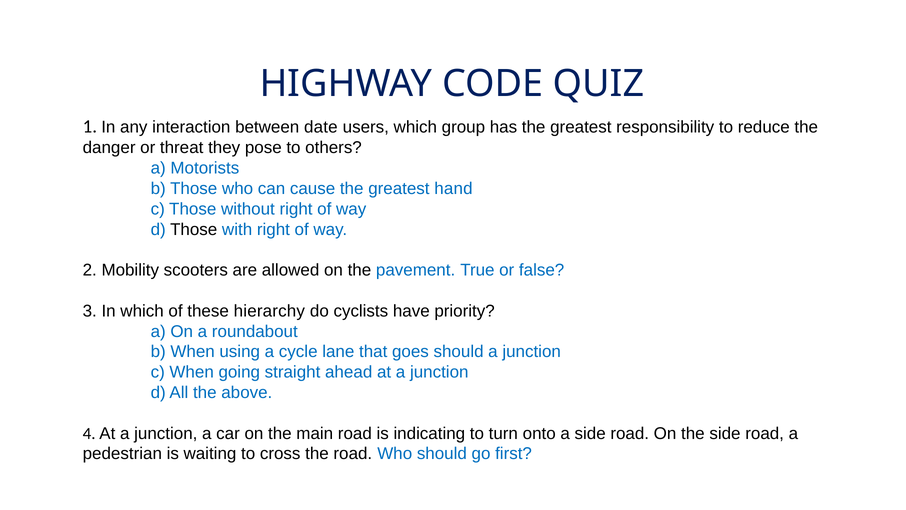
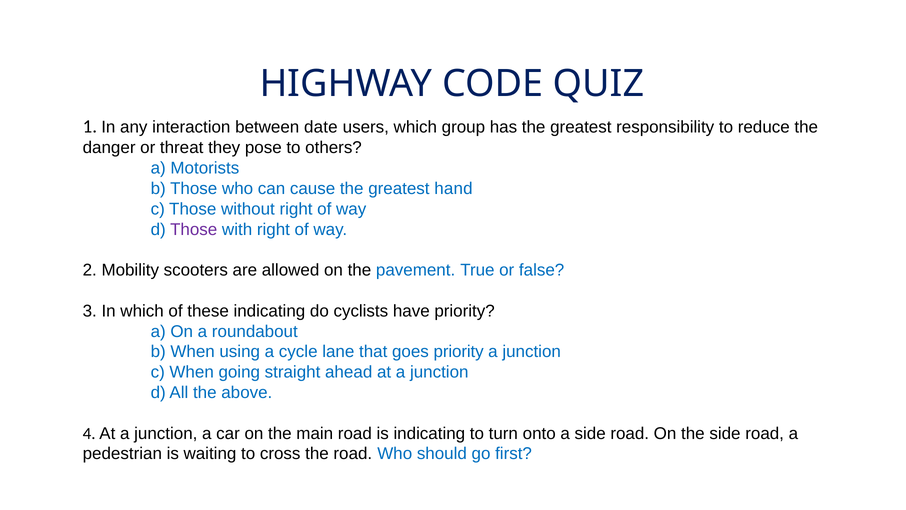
Those at (194, 229) colour: black -> purple
these hierarchy: hierarchy -> indicating
goes should: should -> priority
